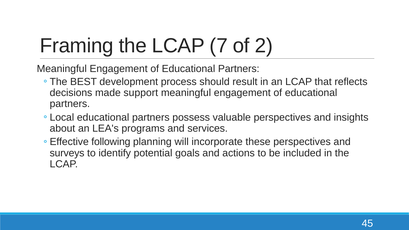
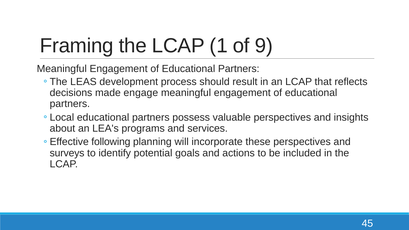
7: 7 -> 1
2: 2 -> 9
BEST: BEST -> LEAS
support: support -> engage
